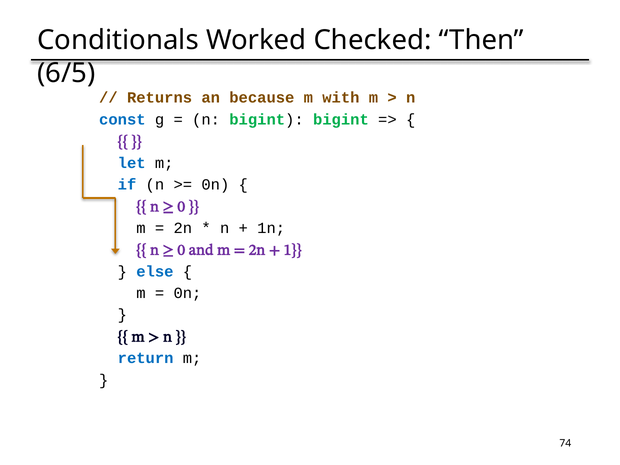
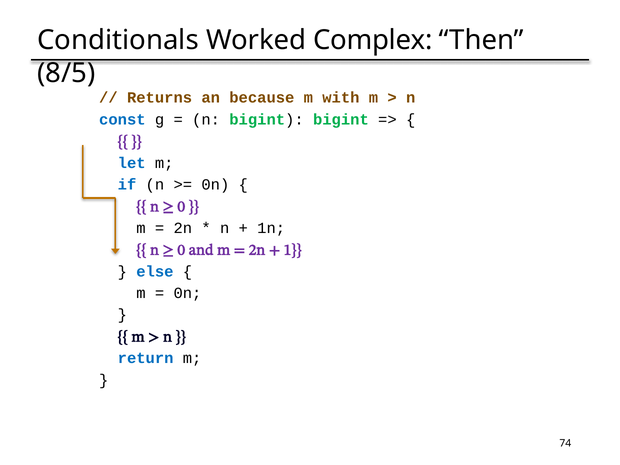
Checked: Checked -> Complex
6/5: 6/5 -> 8/5
